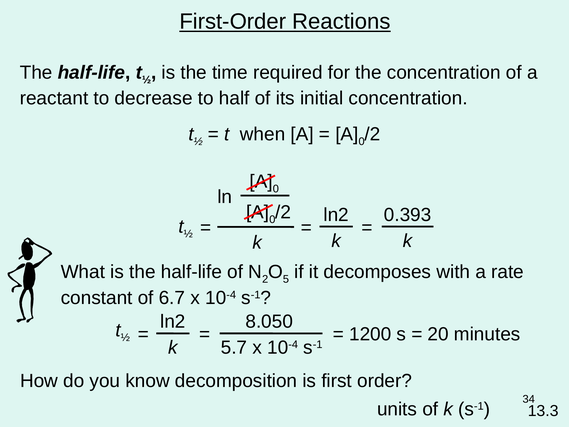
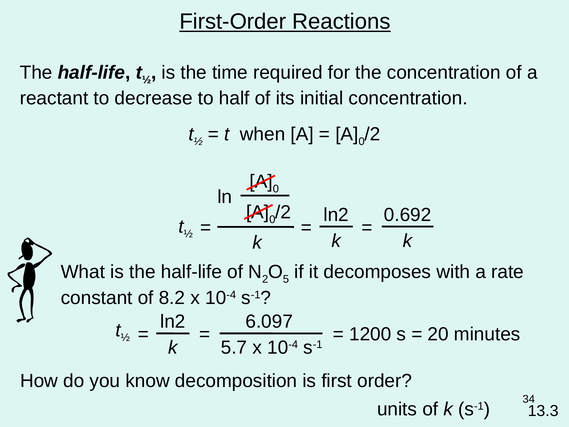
0.393: 0.393 -> 0.692
6.7: 6.7 -> 8.2
8.050: 8.050 -> 6.097
